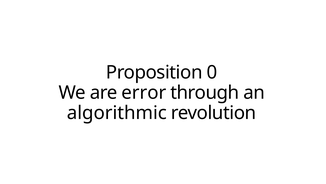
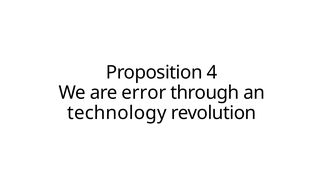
0: 0 -> 4
algorithmic: algorithmic -> technology
